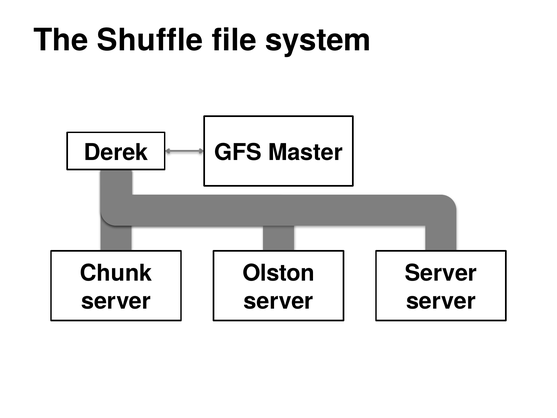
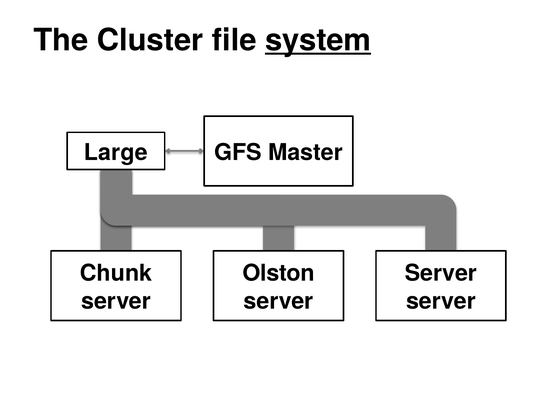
Shuffle: Shuffle -> Cluster
system underline: none -> present
Derek: Derek -> Large
